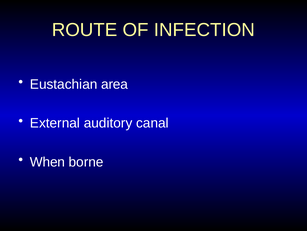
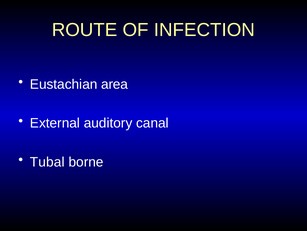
When: When -> Tubal
